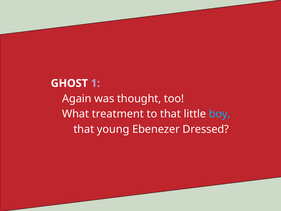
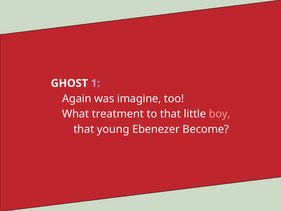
thought: thought -> imagine
boy colour: light blue -> pink
Dressed: Dressed -> Become
